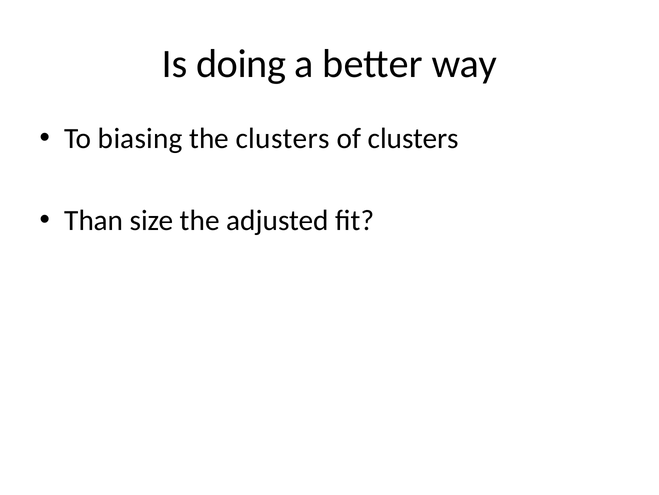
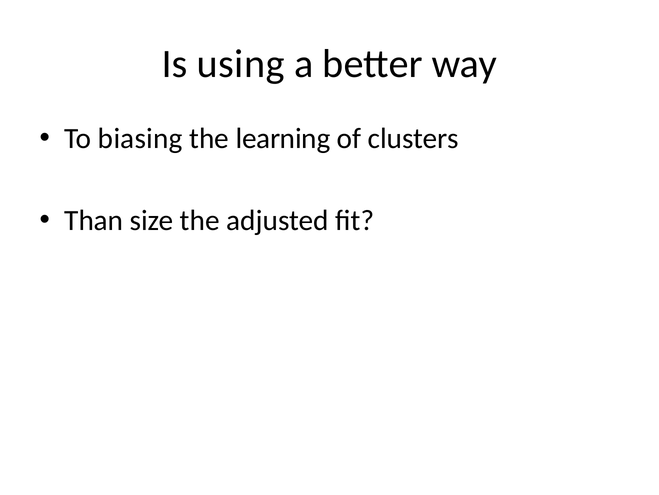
doing: doing -> using
the clusters: clusters -> learning
